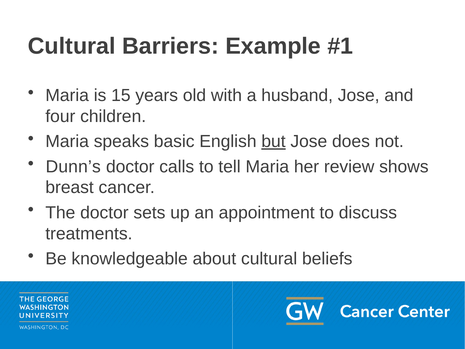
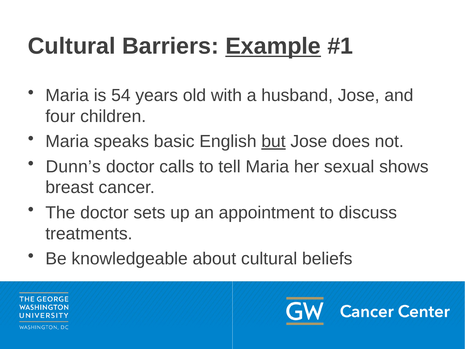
Example underline: none -> present
15: 15 -> 54
review: review -> sexual
